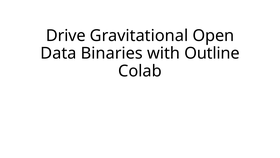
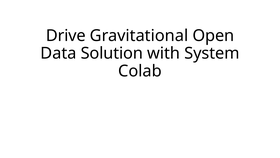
Binaries: Binaries -> Solution
Outline: Outline -> System
